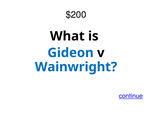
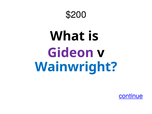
Gideon colour: blue -> purple
